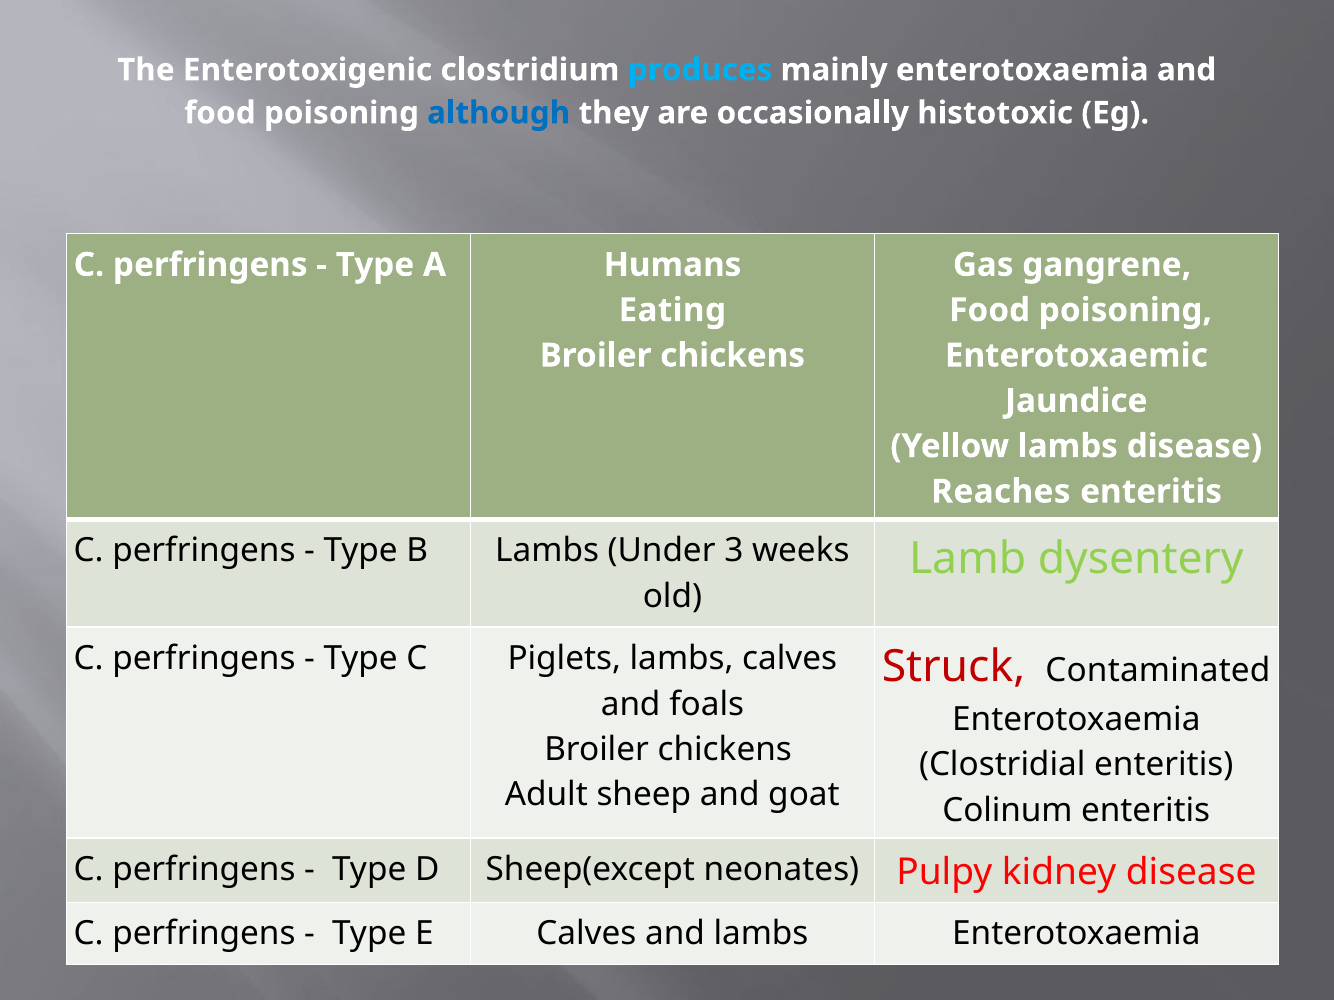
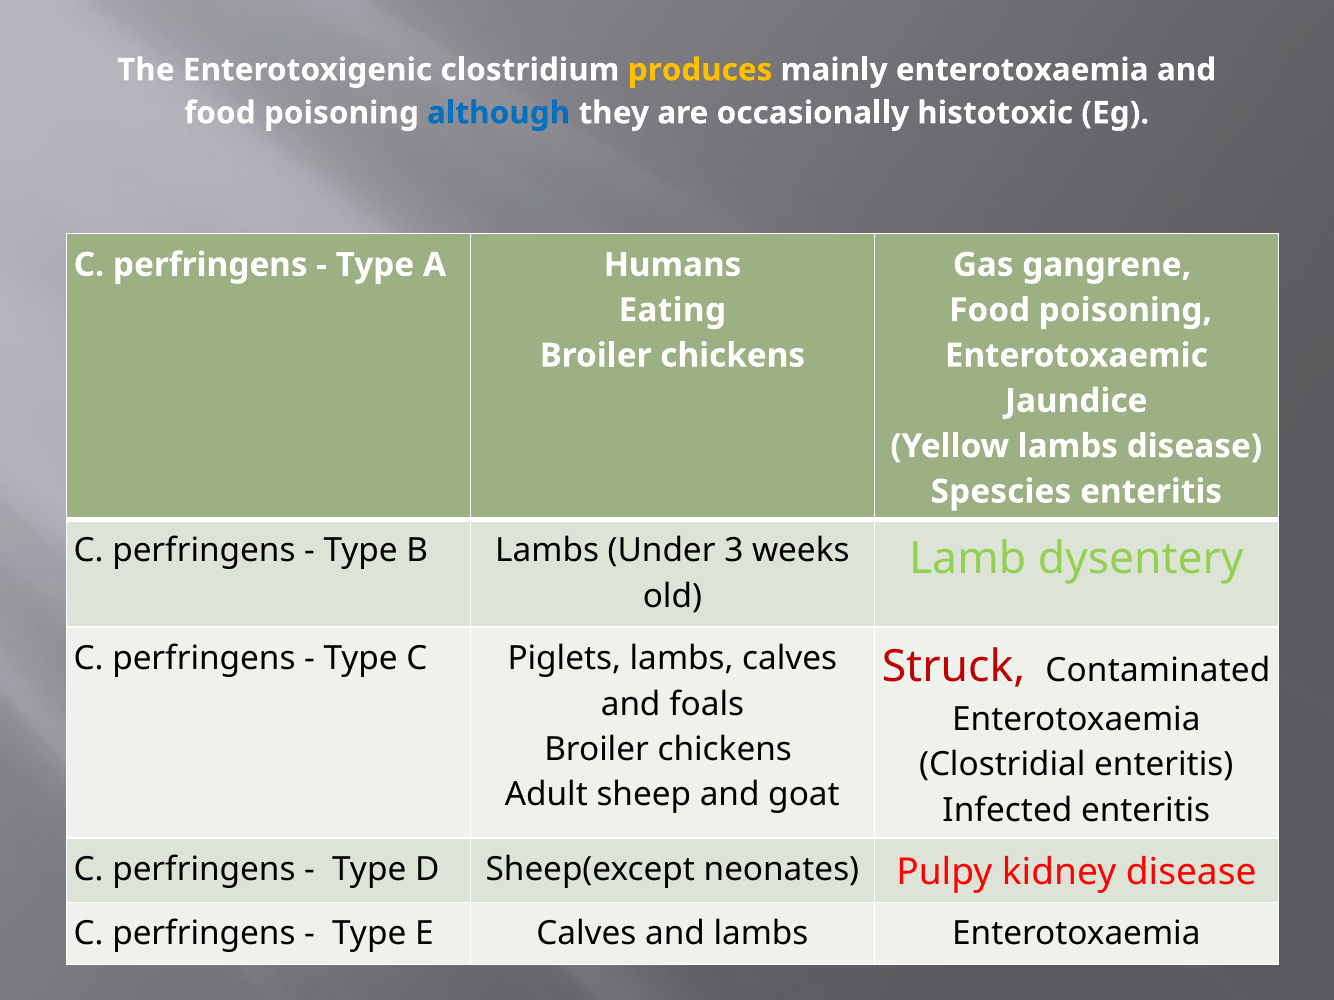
produces colour: light blue -> yellow
Reaches: Reaches -> Spescies
Colinum: Colinum -> Infected
